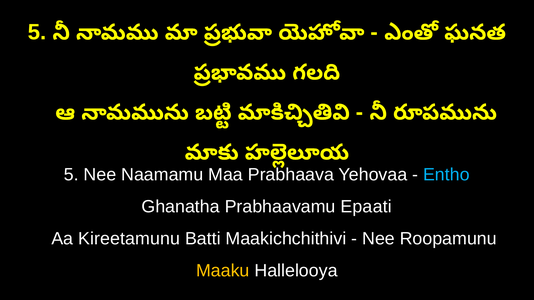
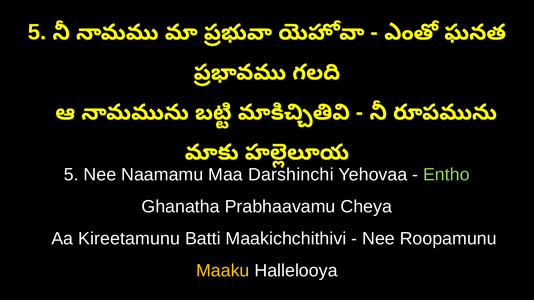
Prabhaava: Prabhaava -> Darshinchi
Entho colour: light blue -> light green
Epaati: Epaati -> Cheya
